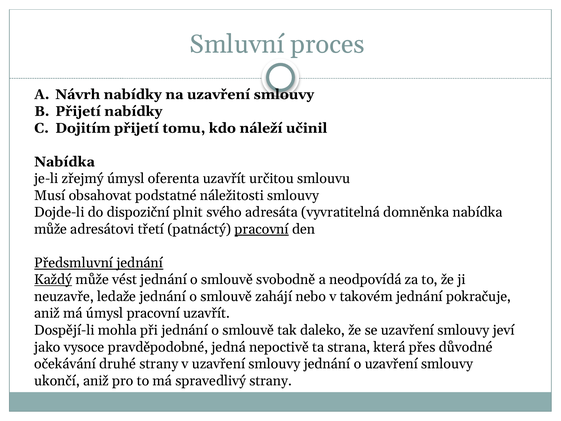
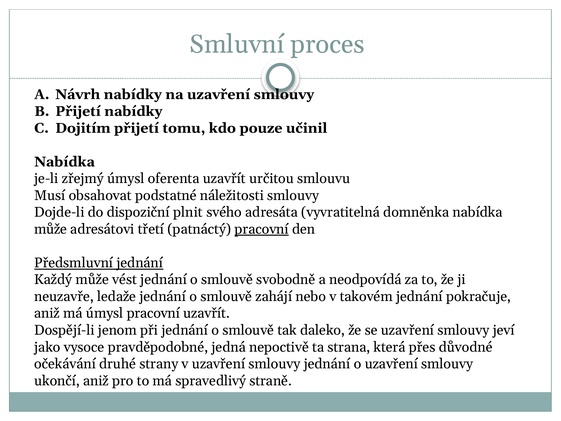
náleží: náleží -> pouze
Každý underline: present -> none
mohla: mohla -> jenom
spravedlivý strany: strany -> straně
